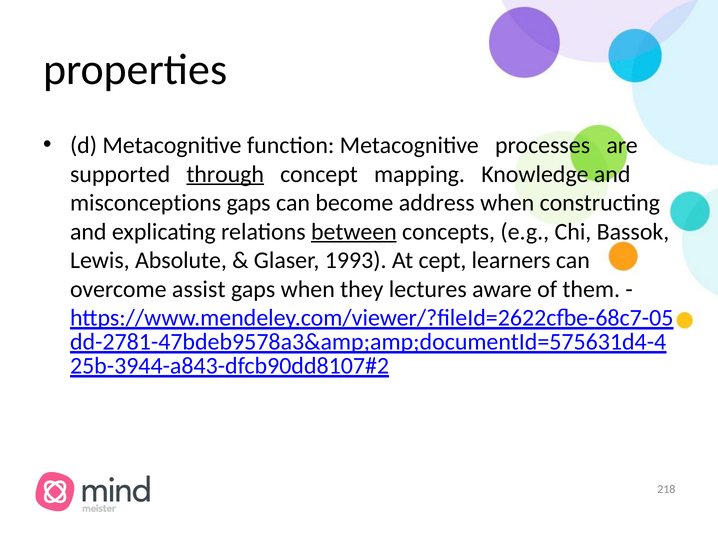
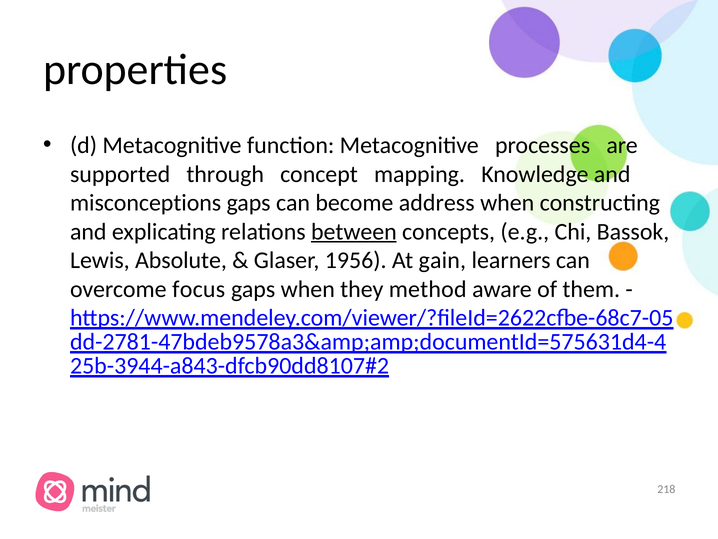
through underline: present -> none
1993: 1993 -> 1956
cept: cept -> gain
assist: assist -> focus
lectures: lectures -> method
